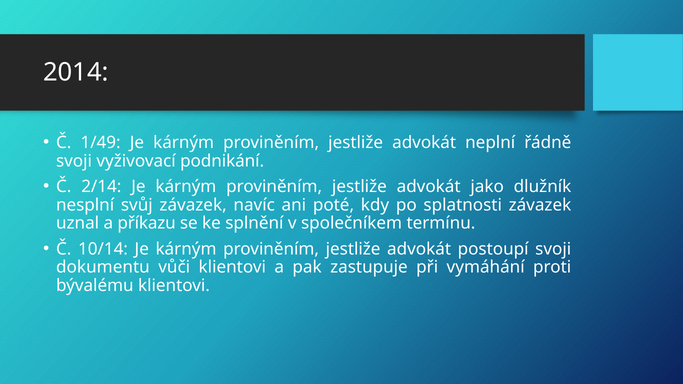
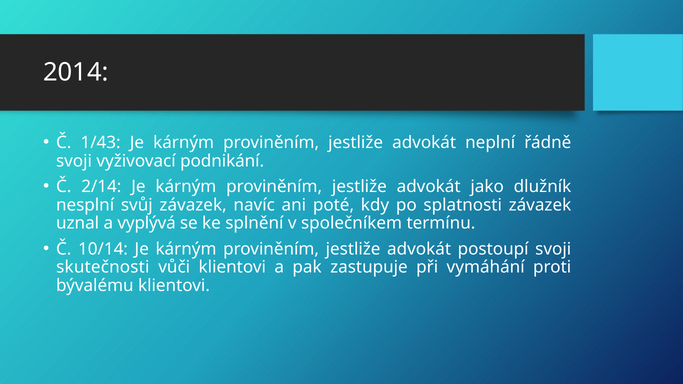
1/49: 1/49 -> 1/43
příkazu: příkazu -> vyplývá
dokumentu: dokumentu -> skutečnosti
